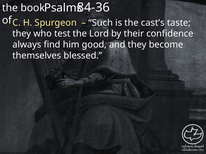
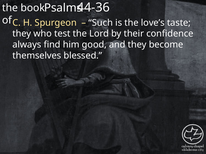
84-36: 84-36 -> 44-36
cast’s: cast’s -> love’s
